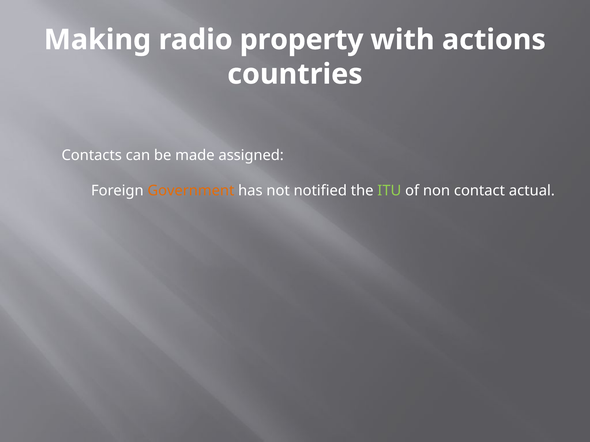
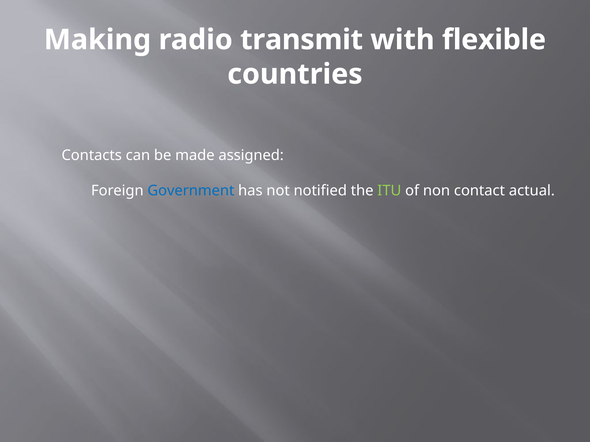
property: property -> transmit
actions: actions -> flexible
Government colour: orange -> blue
